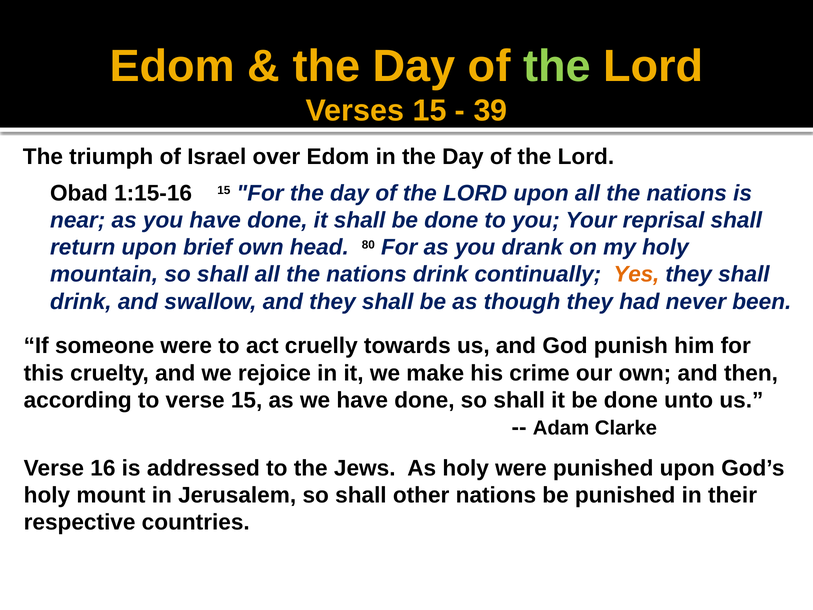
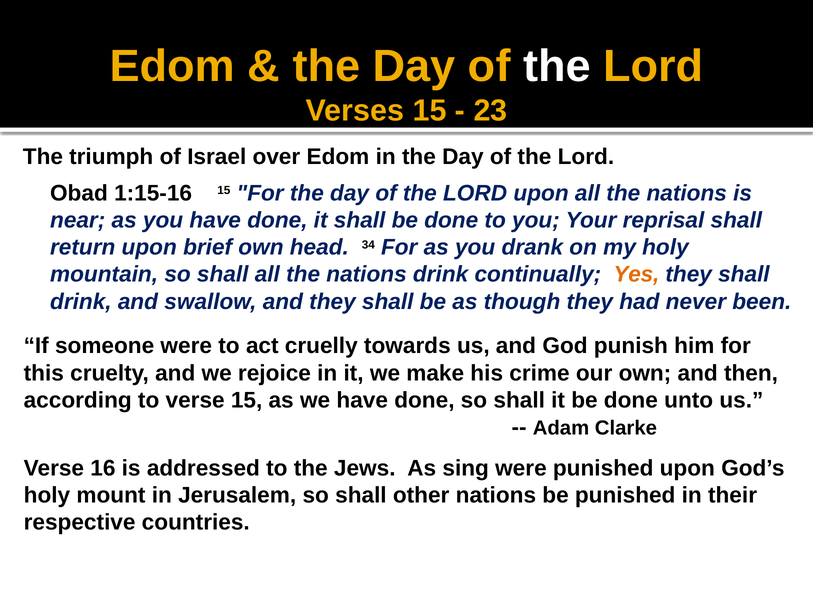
the at (557, 66) colour: light green -> white
39: 39 -> 23
80: 80 -> 34
As holy: holy -> sing
